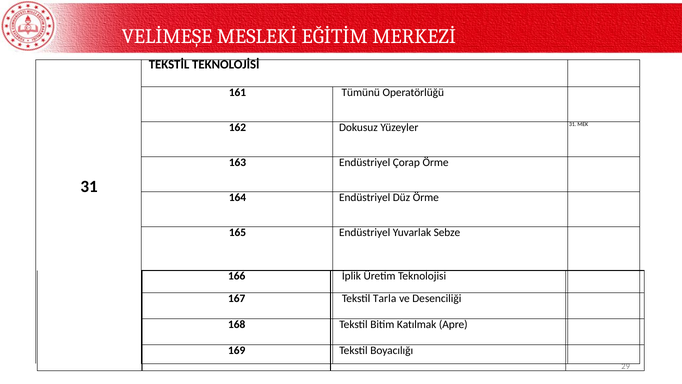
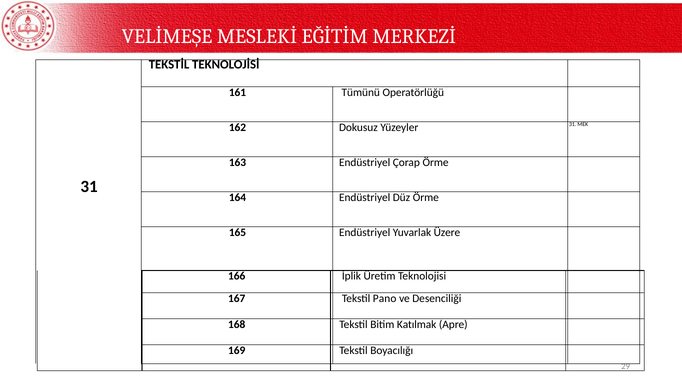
Sebze: Sebze -> Üzere
Tarla: Tarla -> Pano
